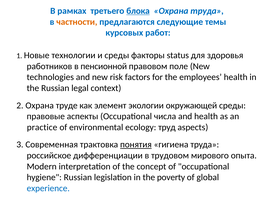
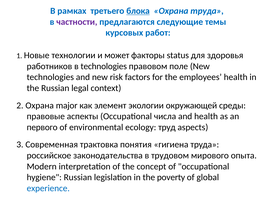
частности colour: orange -> purple
и среды: среды -> может
в пенсионной: пенсионной -> technologies
труде: труде -> major
practice: practice -> первого
понятия underline: present -> none
дифференциации: дифференциации -> законодательства
